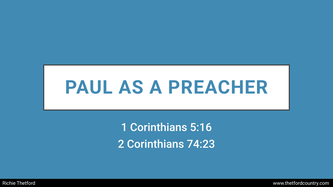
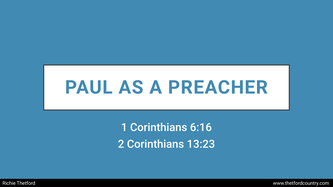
5:16: 5:16 -> 6:16
74:23: 74:23 -> 13:23
